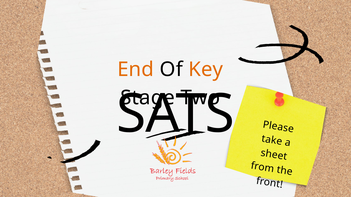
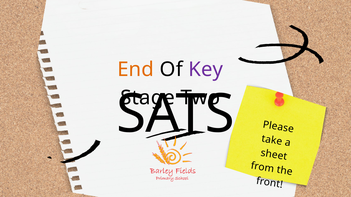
Key colour: orange -> purple
